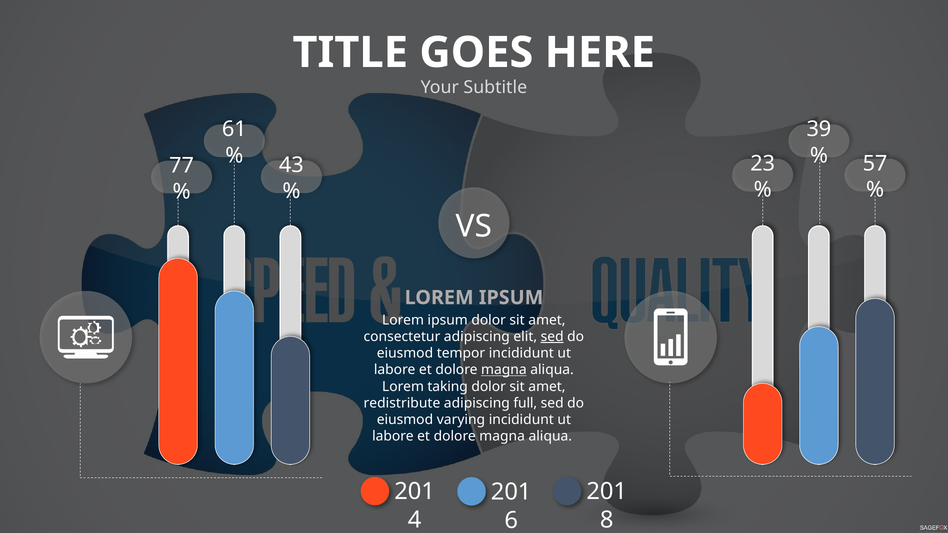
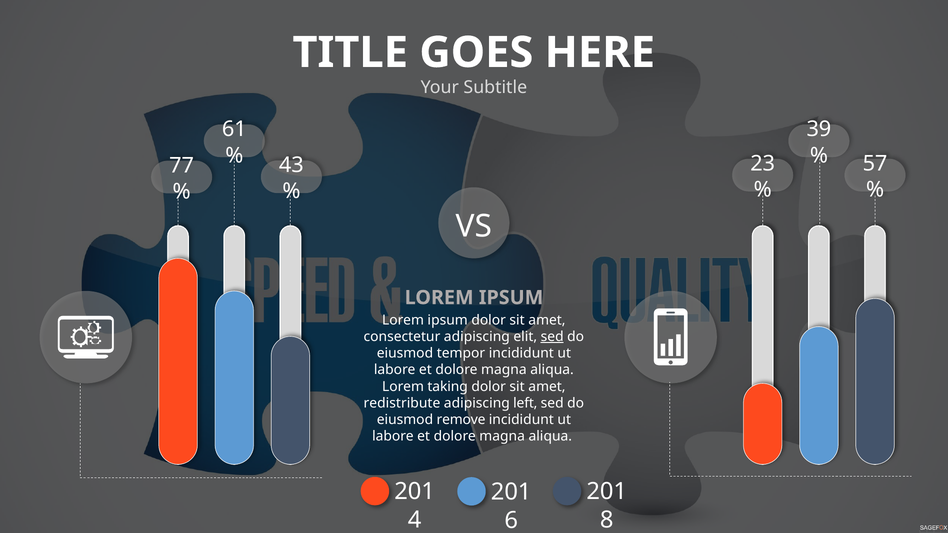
magna at (504, 370) underline: present -> none
full: full -> left
varying: varying -> remove
